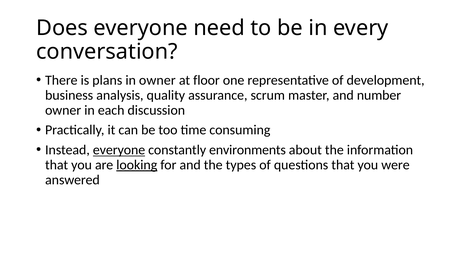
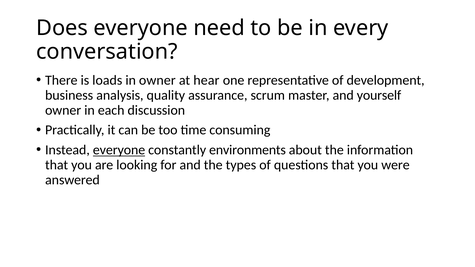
plans: plans -> loads
floor: floor -> hear
number: number -> yourself
looking underline: present -> none
